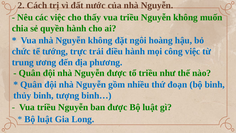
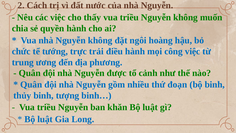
tổ triều: triều -> cảnh
ban được: được -> khăn
